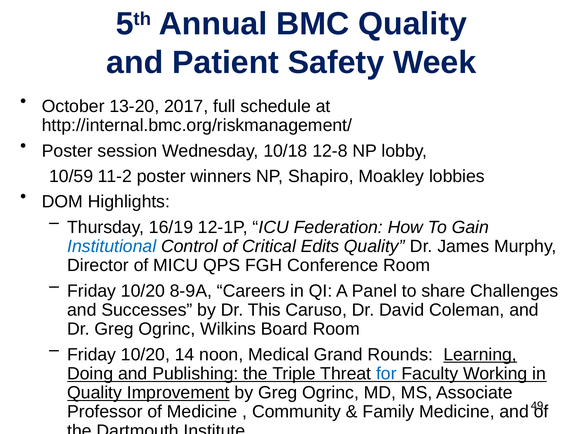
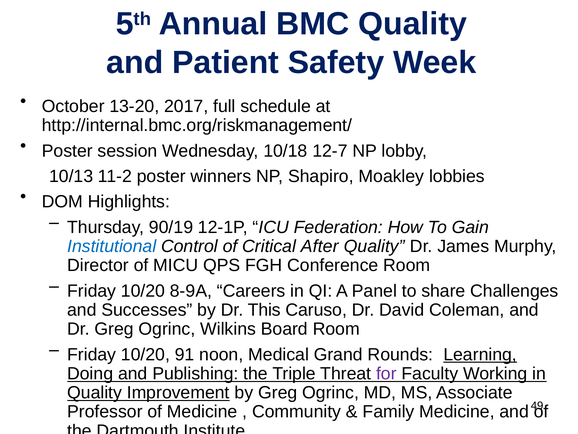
12-8: 12-8 -> 12-7
10/59: 10/59 -> 10/13
16/19: 16/19 -> 90/19
Edits: Edits -> After
14: 14 -> 91
for colour: blue -> purple
